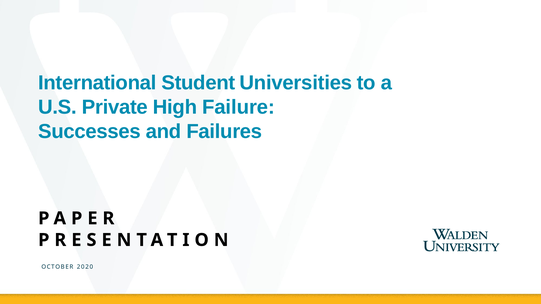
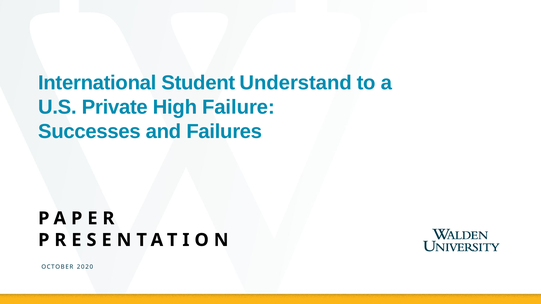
Universities: Universities -> Understand
